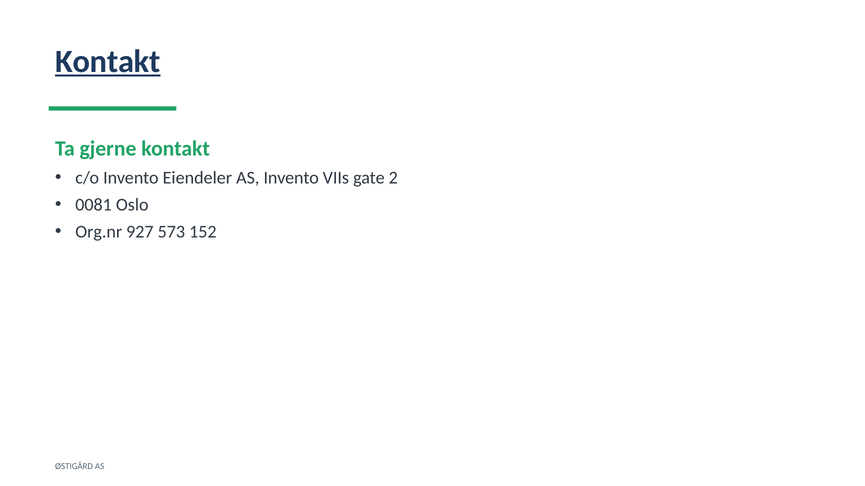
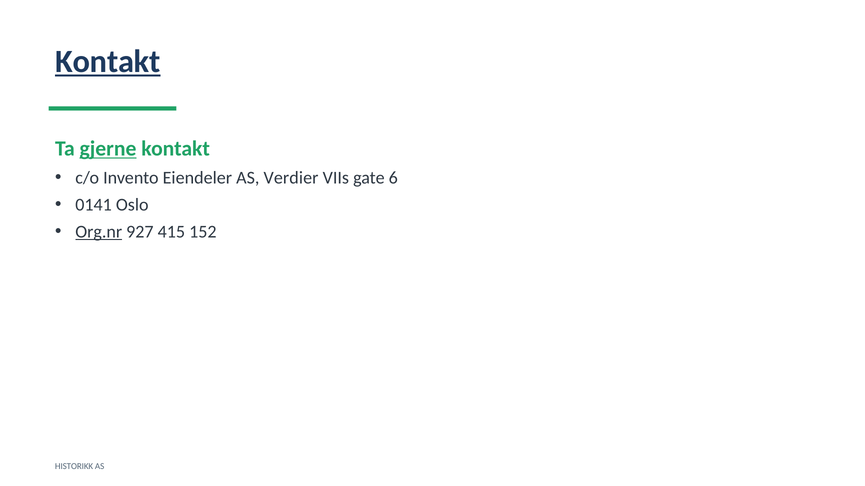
gjerne underline: none -> present
AS Invento: Invento -> Verdier
2: 2 -> 6
0081: 0081 -> 0141
Org.nr underline: none -> present
573: 573 -> 415
ØSTIGÅRD: ØSTIGÅRD -> HISTORIKK
